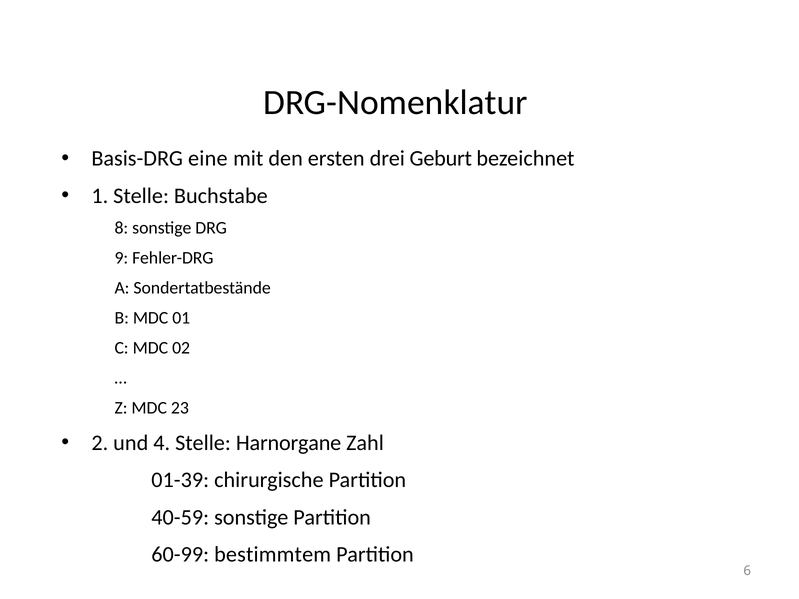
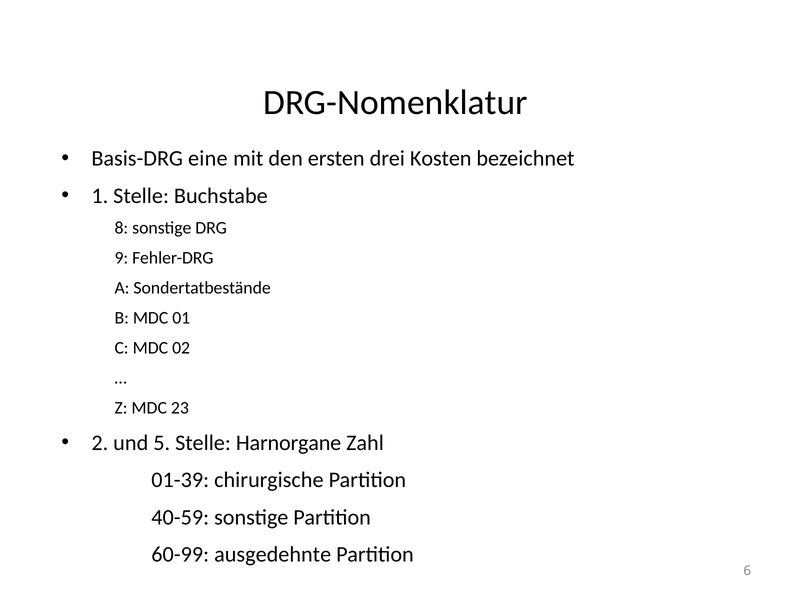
Geburt: Geburt -> Kosten
4: 4 -> 5
bestimmtem: bestimmtem -> ausgedehnte
